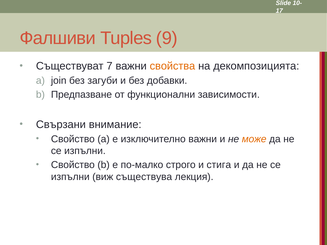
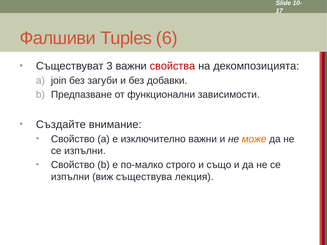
9: 9 -> 6
7: 7 -> 3
свойства colour: orange -> red
Свързани: Свързани -> Създайте
стига: стига -> също
